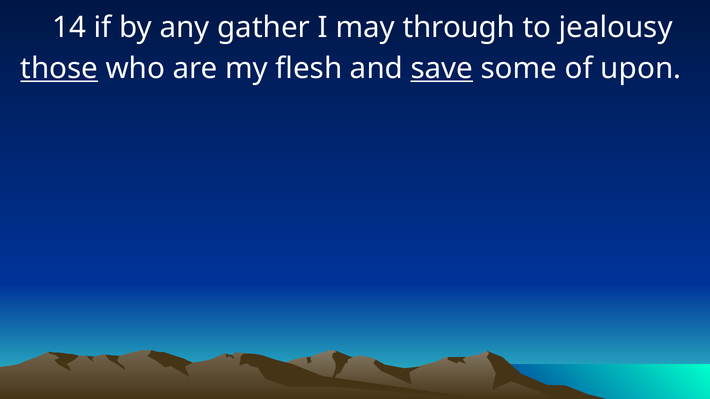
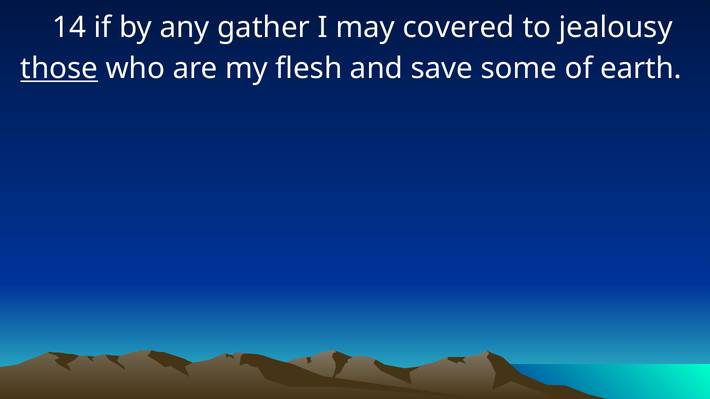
through: through -> covered
save underline: present -> none
upon: upon -> earth
